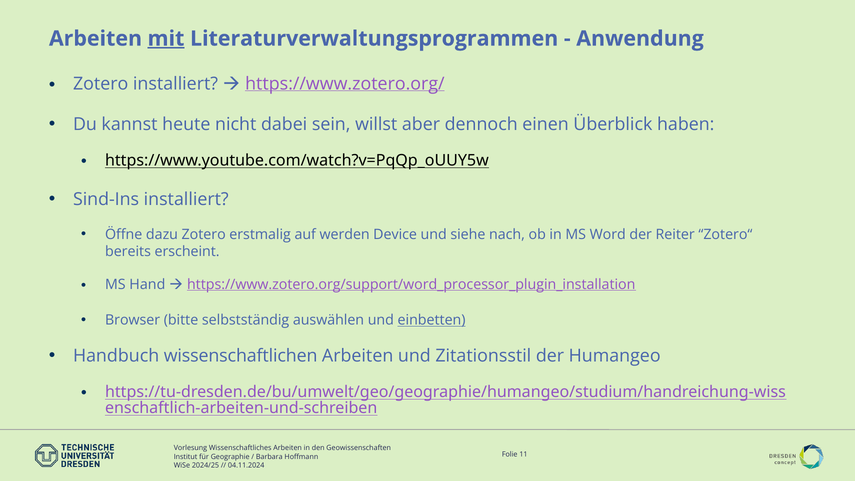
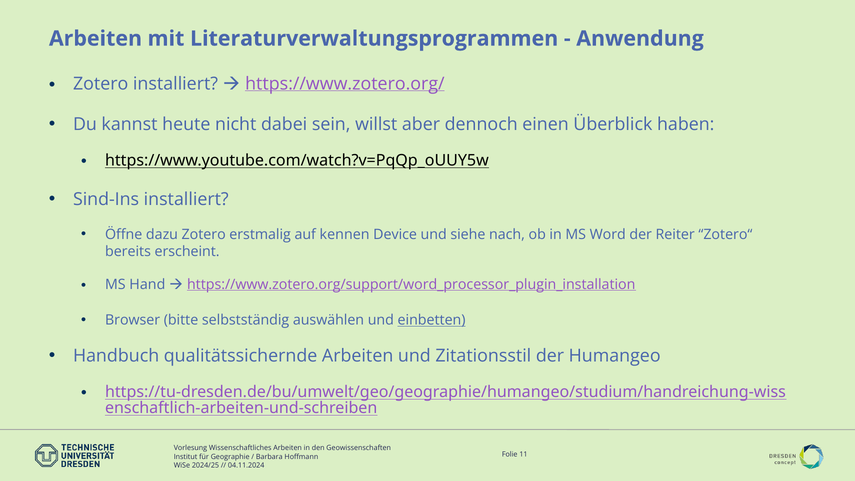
mit underline: present -> none
werden: werden -> kennen
wissenschaftlichen: wissenschaftlichen -> qualitätssichernde
